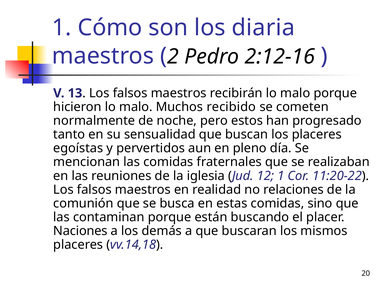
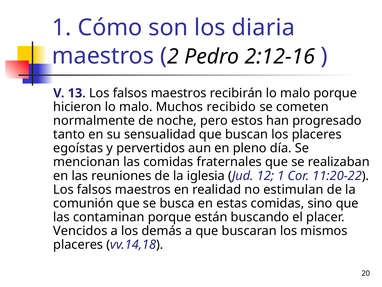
relaciones: relaciones -> estimulan
Naciones: Naciones -> Vencidos
